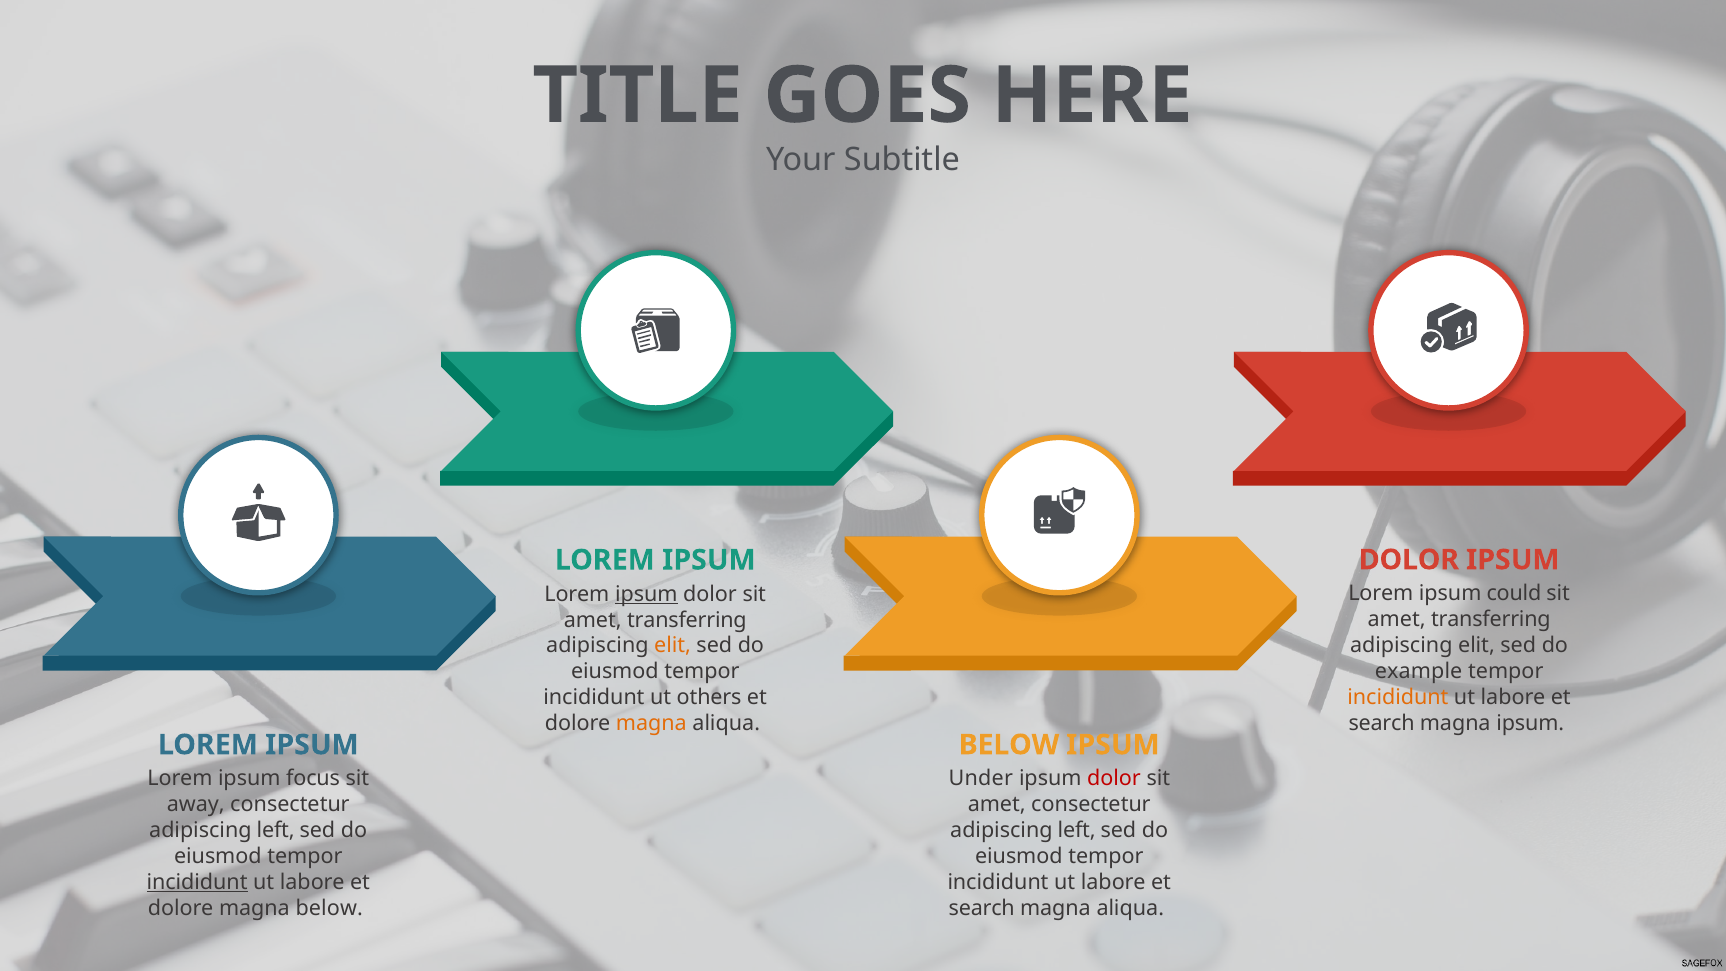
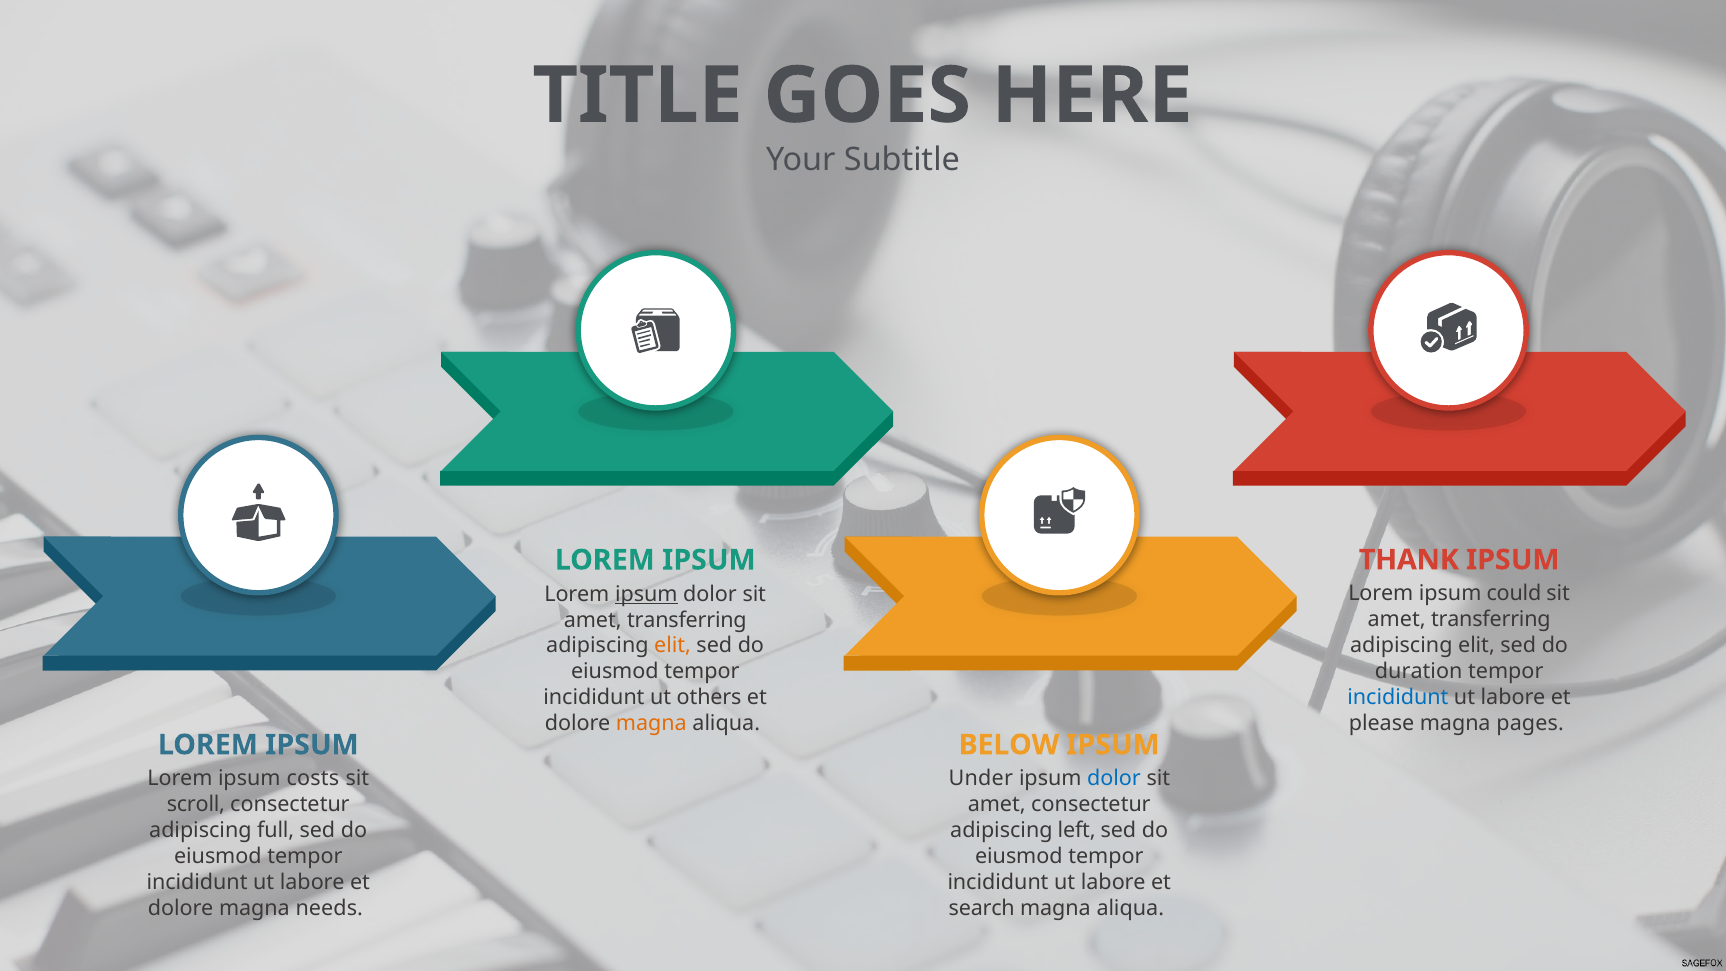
DOLOR at (1409, 560): DOLOR -> THANK
example: example -> duration
incididunt at (1398, 697) colour: orange -> blue
search at (1382, 723): search -> please
magna ipsum: ipsum -> pages
focus: focus -> costs
dolor at (1114, 779) colour: red -> blue
away: away -> scroll
left at (276, 831): left -> full
incididunt at (197, 882) underline: present -> none
magna below: below -> needs
